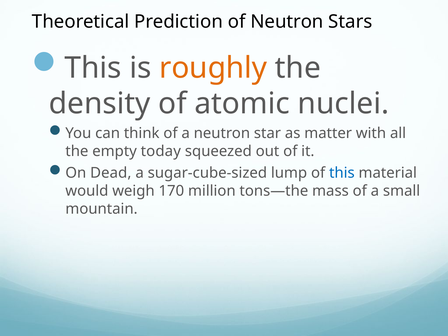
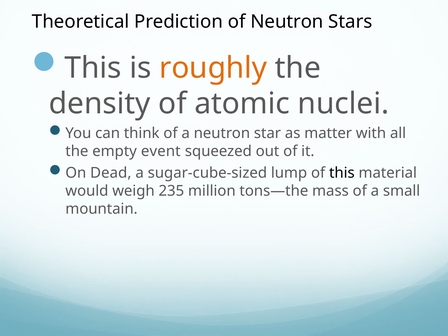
today: today -> event
this at (342, 173) colour: blue -> black
170: 170 -> 235
